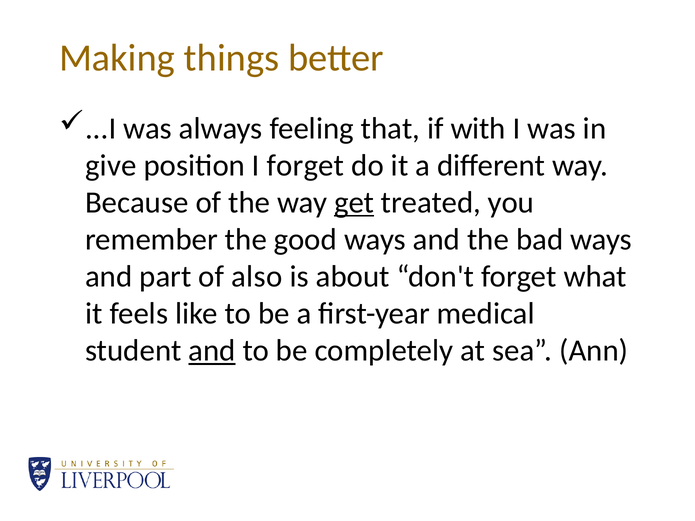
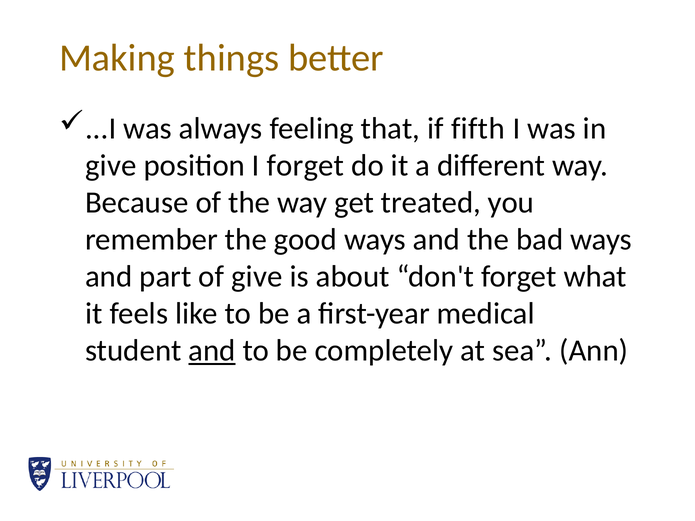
with: with -> fifth
get underline: present -> none
of also: also -> give
